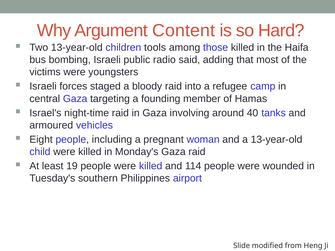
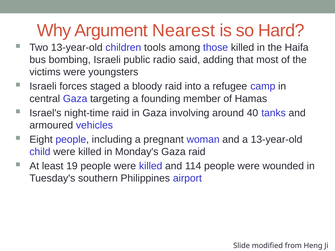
Content: Content -> Nearest
